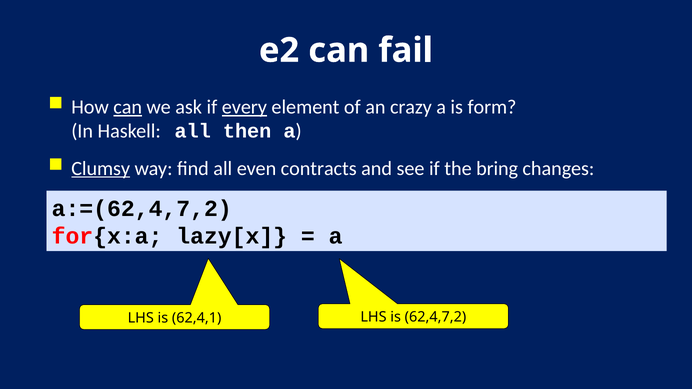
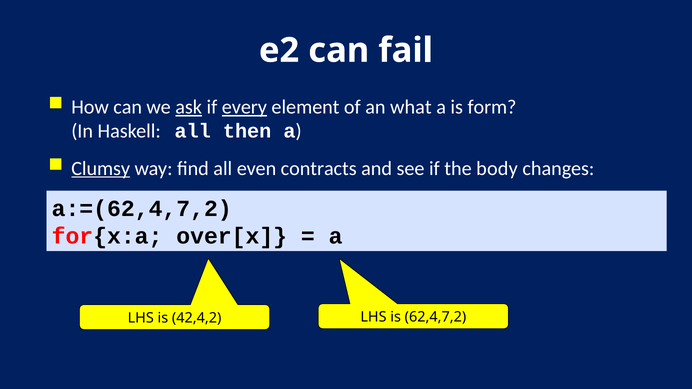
can at (128, 107) underline: present -> none
ask underline: none -> present
crazy: crazy -> what
bring: bring -> body
lazy[x: lazy[x -> over[x
62,4,1: 62,4,1 -> 42,4,2
